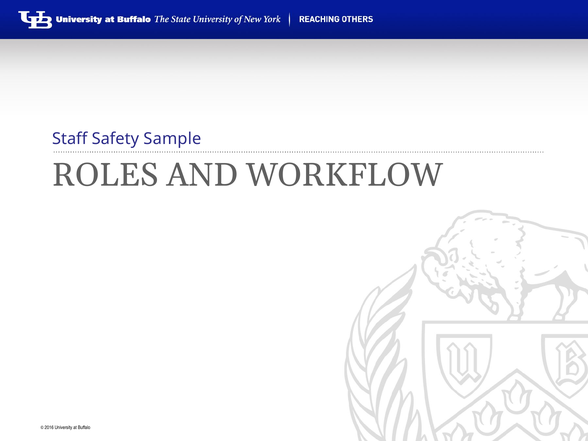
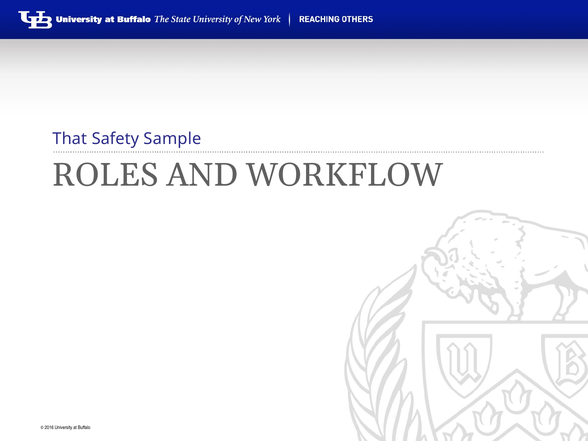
Staff: Staff -> That
